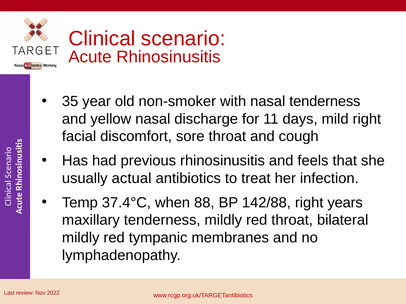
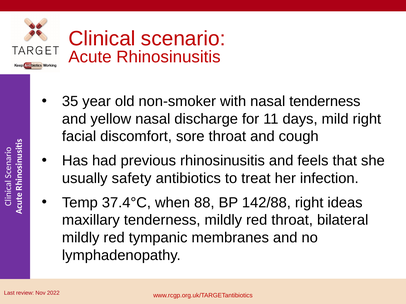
actual: actual -> safety
years: years -> ideas
